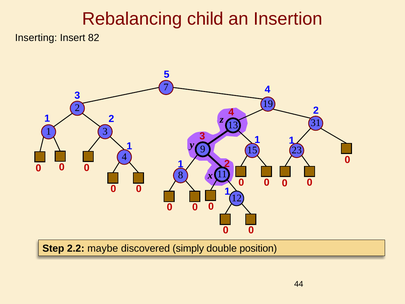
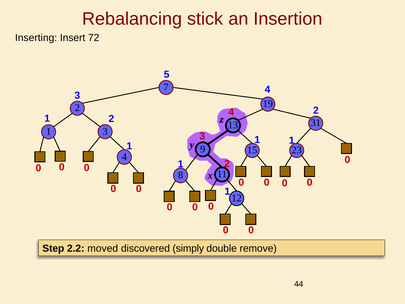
child: child -> stick
82: 82 -> 72
maybe: maybe -> moved
position: position -> remove
